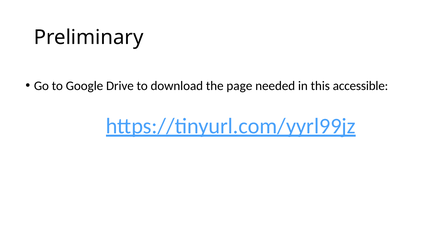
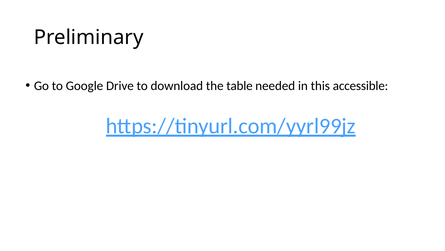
page: page -> table
